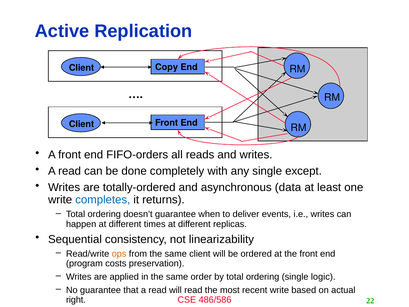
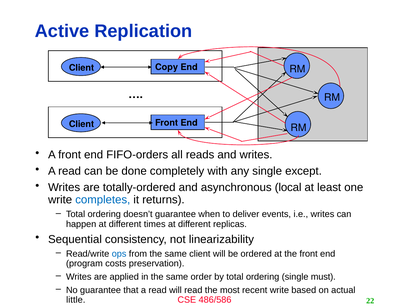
data: data -> local
ops colour: orange -> blue
logic: logic -> must
right: right -> little
